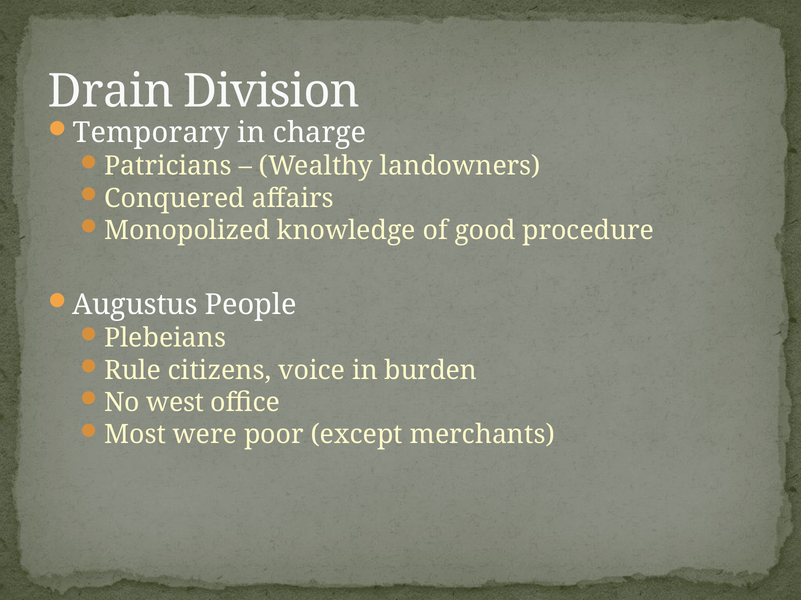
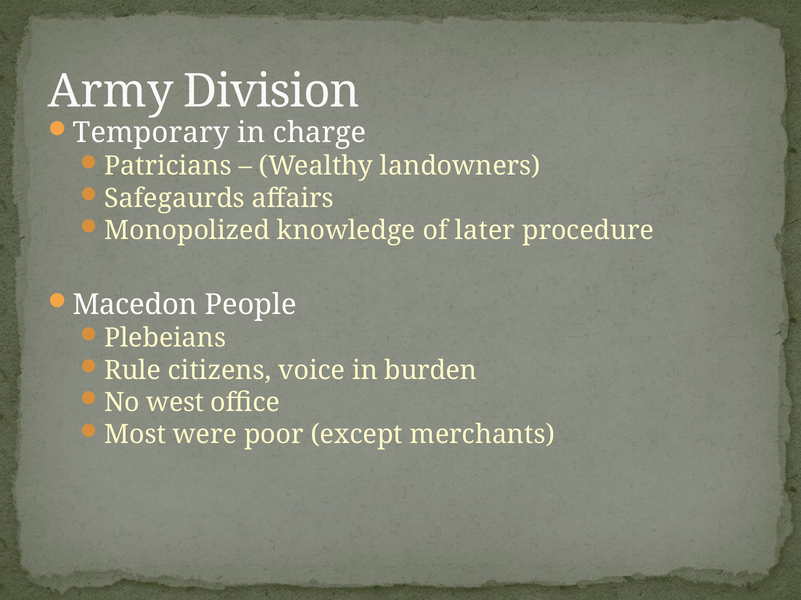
Drain: Drain -> Army
Conquered: Conquered -> Safegaurds
good: good -> later
Augustus: Augustus -> Macedon
